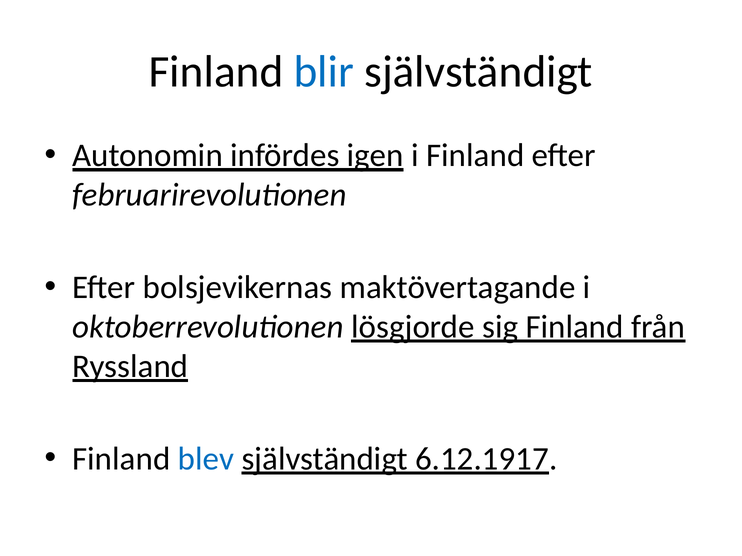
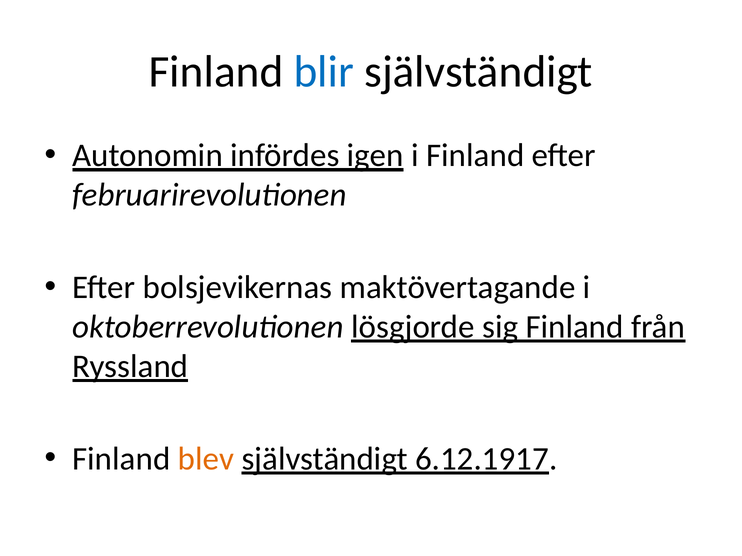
blev colour: blue -> orange
